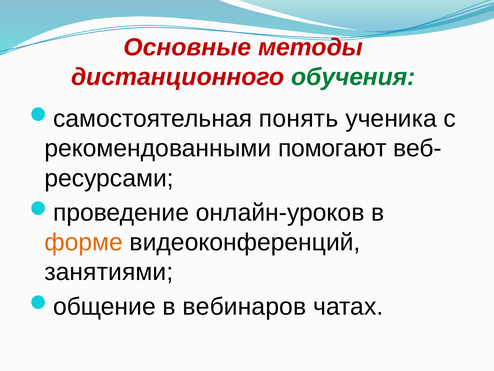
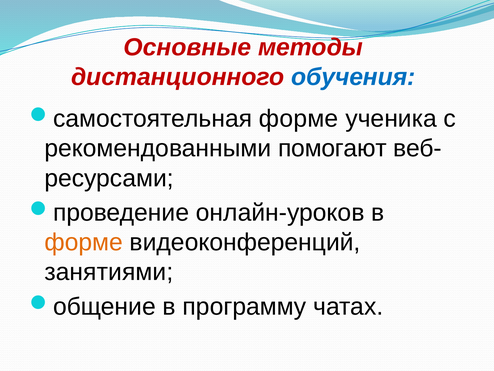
обучения colour: green -> blue
понять at (299, 119): понять -> форме
вебинаров: вебинаров -> программу
